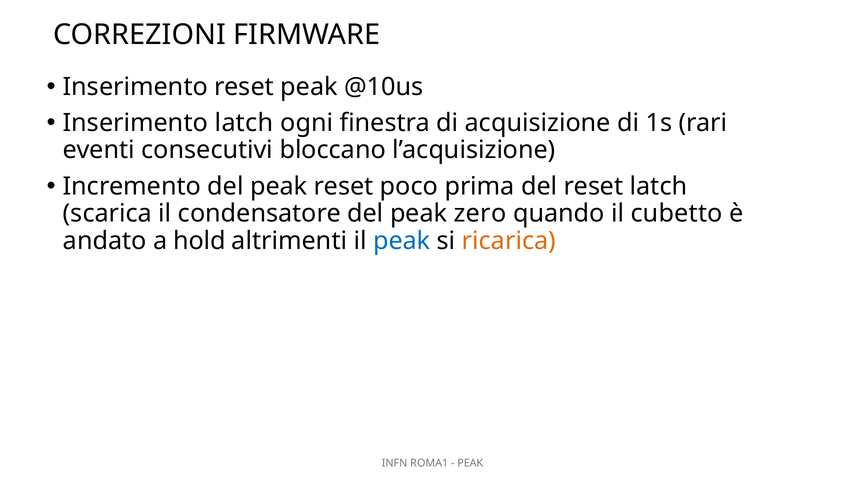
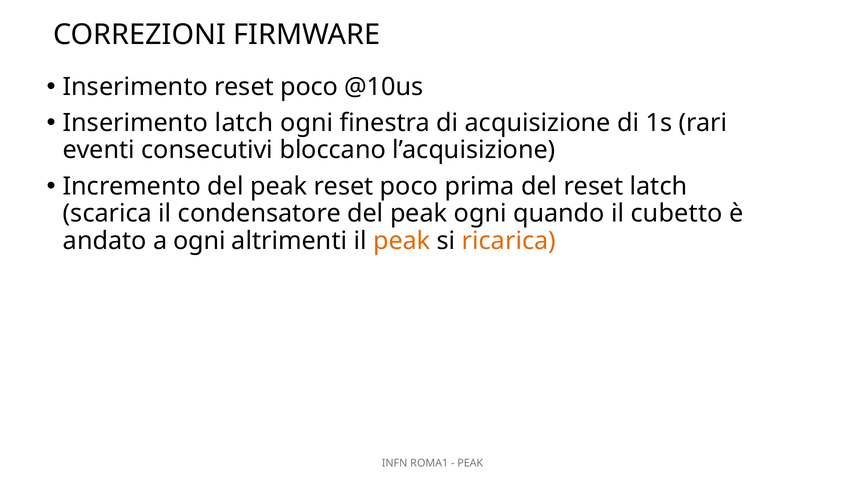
Inserimento reset peak: peak -> poco
peak zero: zero -> ogni
a hold: hold -> ogni
peak at (402, 241) colour: blue -> orange
